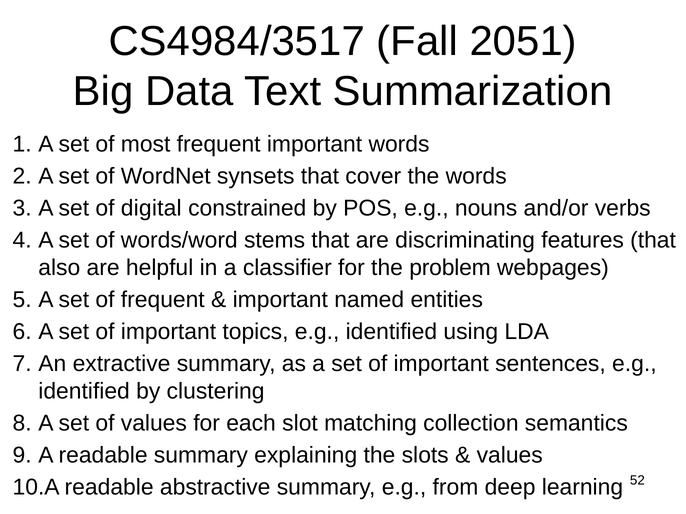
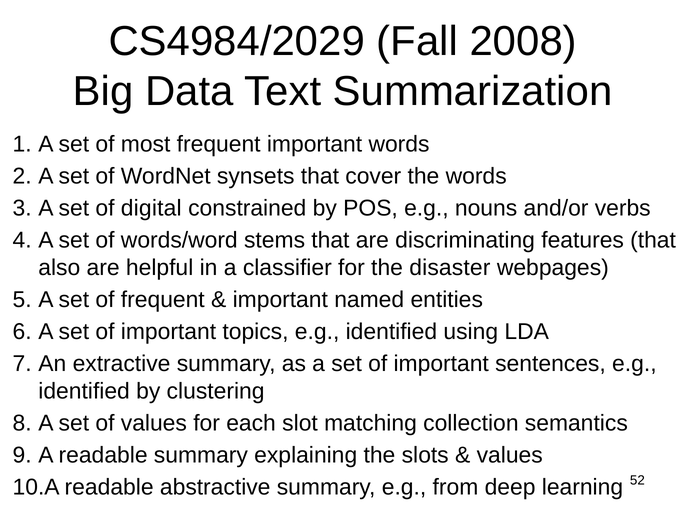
CS4984/3517: CS4984/3517 -> CS4984/2029
2051: 2051 -> 2008
problem: problem -> disaster
